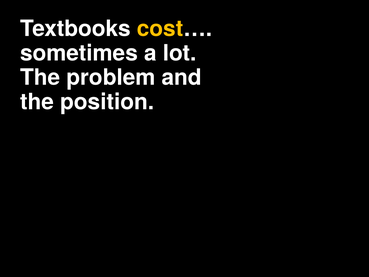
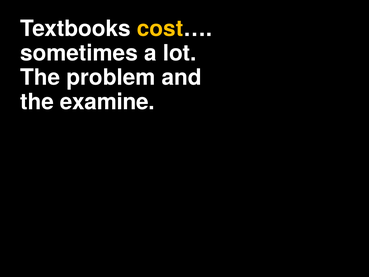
position: position -> examine
